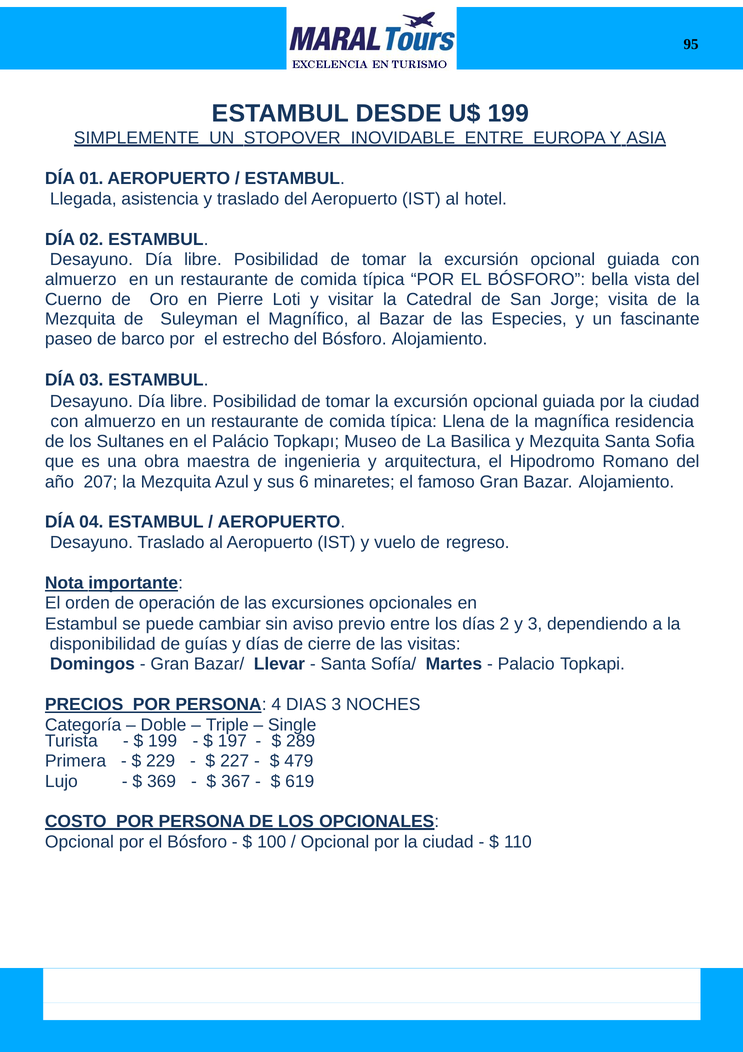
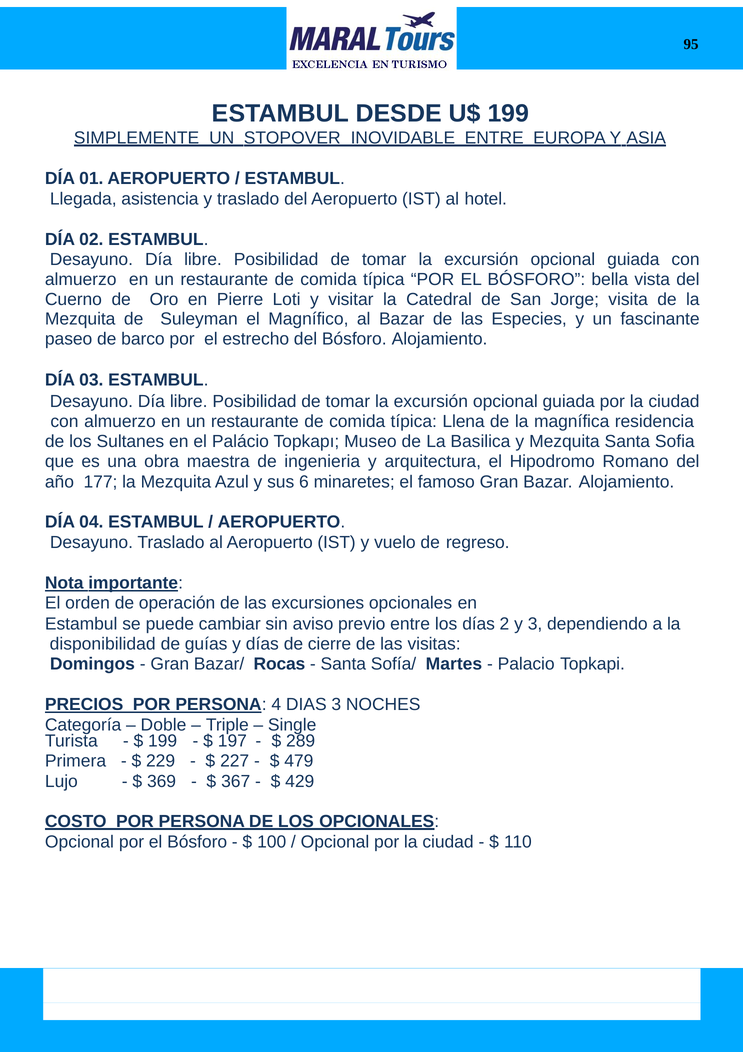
207: 207 -> 177
Llevar: Llevar -> Rocas
619: 619 -> 429
